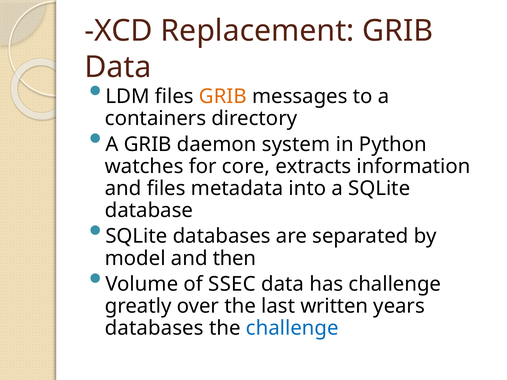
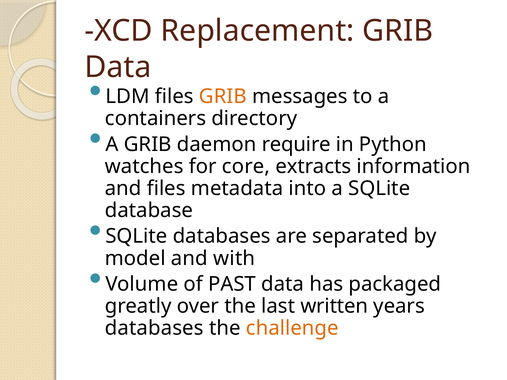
system: system -> require
then: then -> with
SSEC: SSEC -> PAST
has challenge: challenge -> packaged
challenge at (292, 328) colour: blue -> orange
